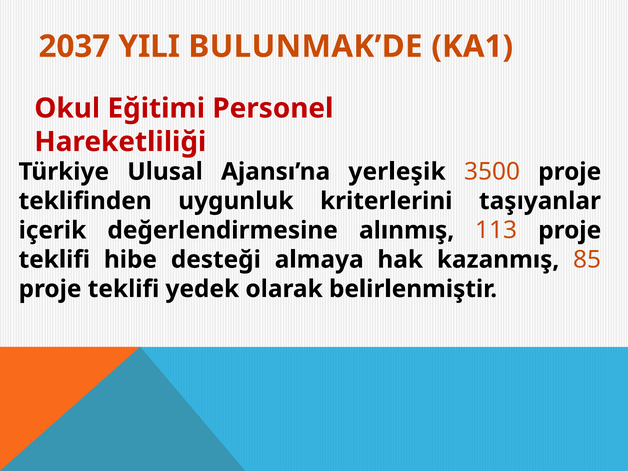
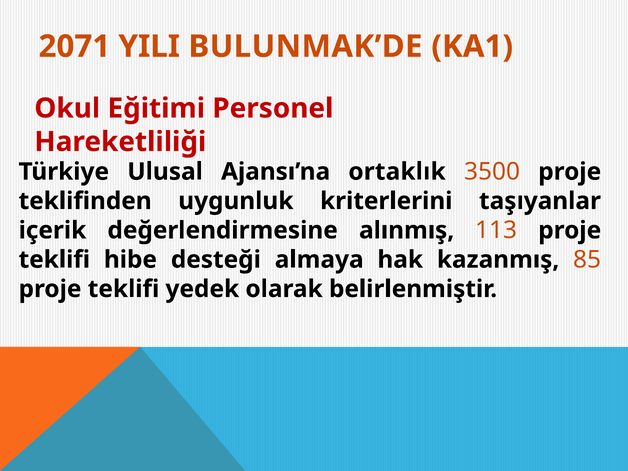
2037: 2037 -> 2071
yerleşik: yerleşik -> ortaklık
